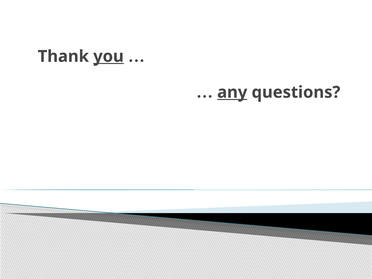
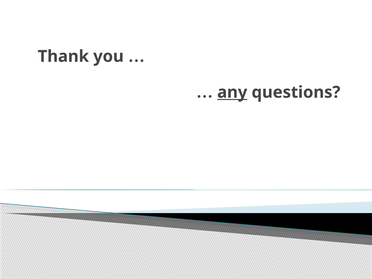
you underline: present -> none
